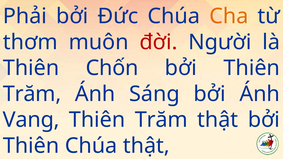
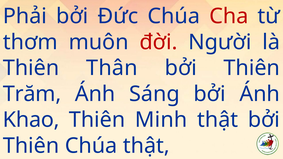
Cha colour: orange -> red
Chốn: Chốn -> Thân
Vang: Vang -> Khao
Trăm at (161, 120): Trăm -> Minh
